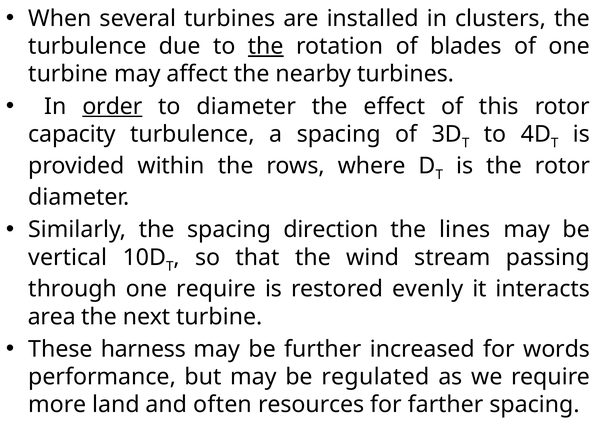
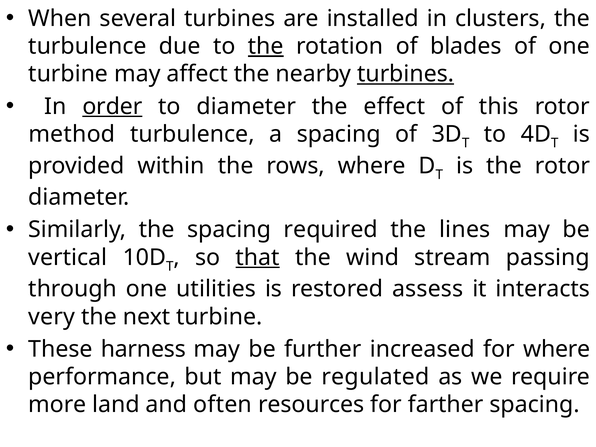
turbines at (406, 74) underline: none -> present
capacity: capacity -> method
direction: direction -> required
that underline: none -> present
one require: require -> utilities
evenly: evenly -> assess
area: area -> very
for words: words -> where
